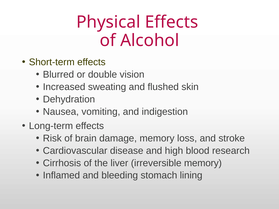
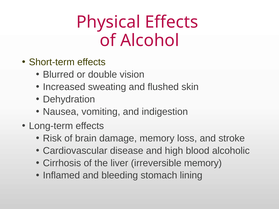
research: research -> alcoholic
